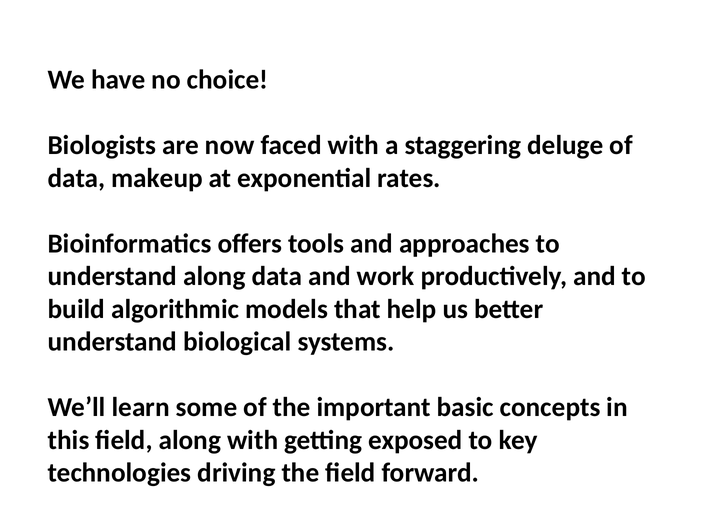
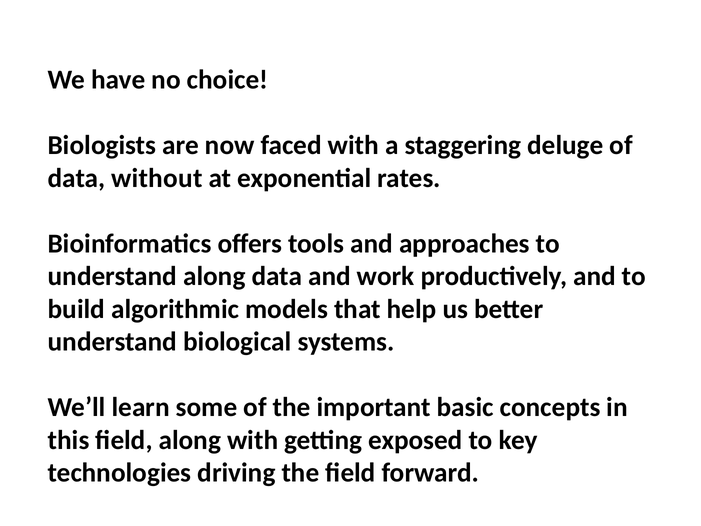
makeup: makeup -> without
